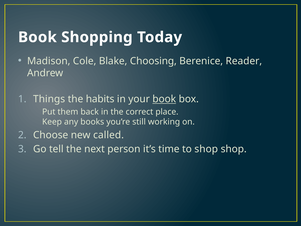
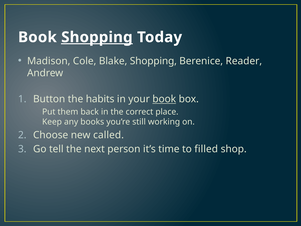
Shopping at (97, 37) underline: none -> present
Blake Choosing: Choosing -> Shopping
Things: Things -> Button
to shop: shop -> filled
